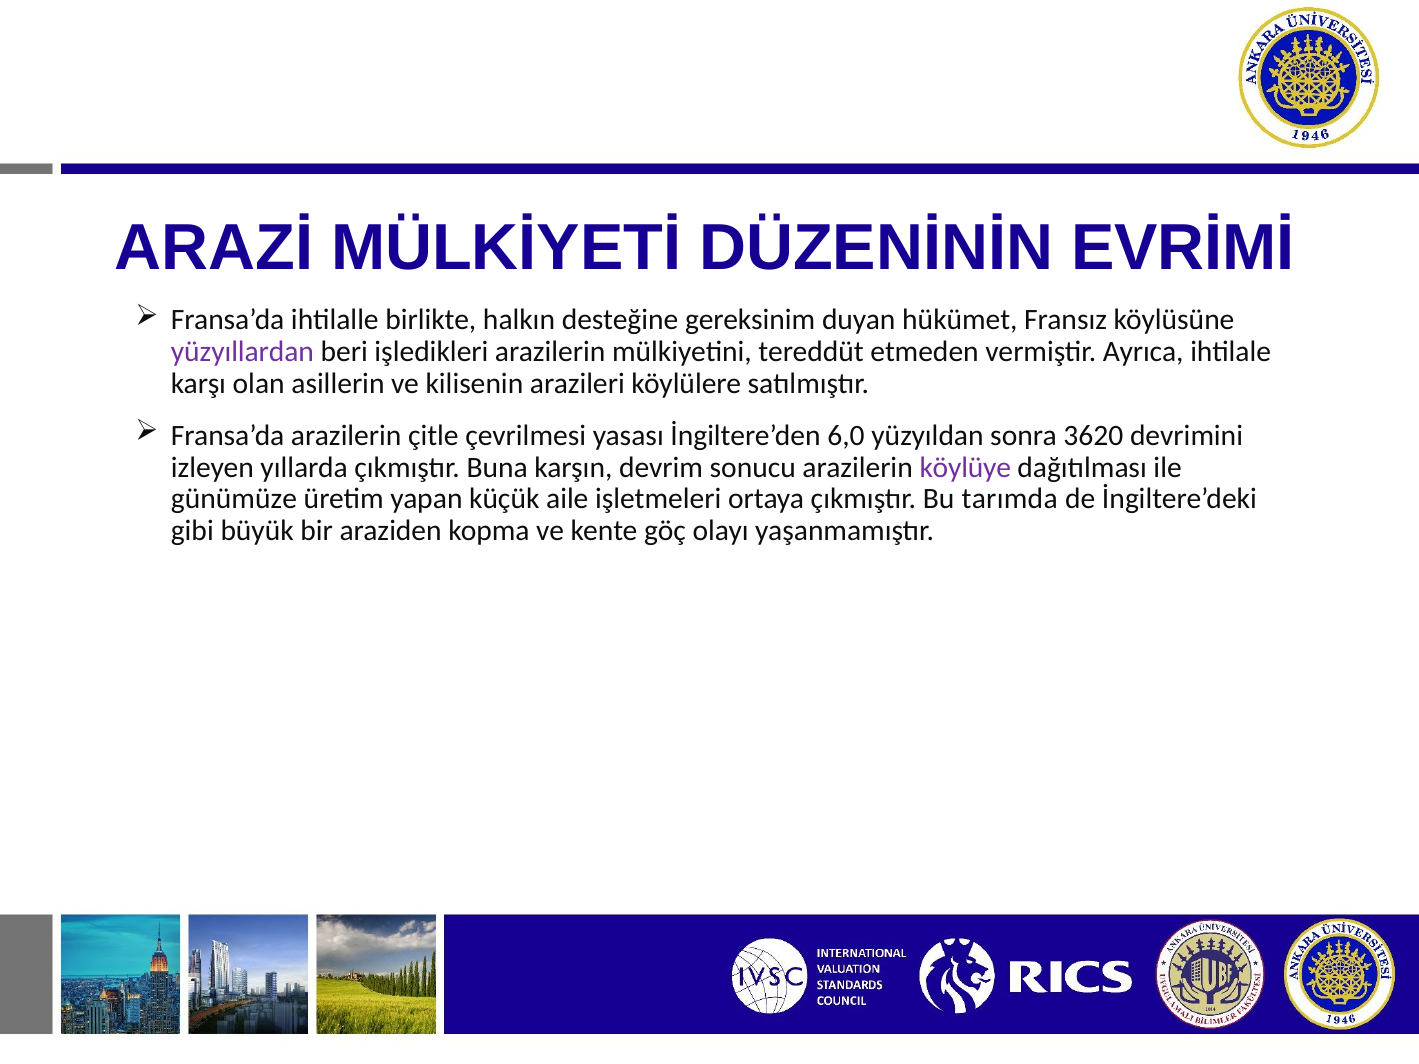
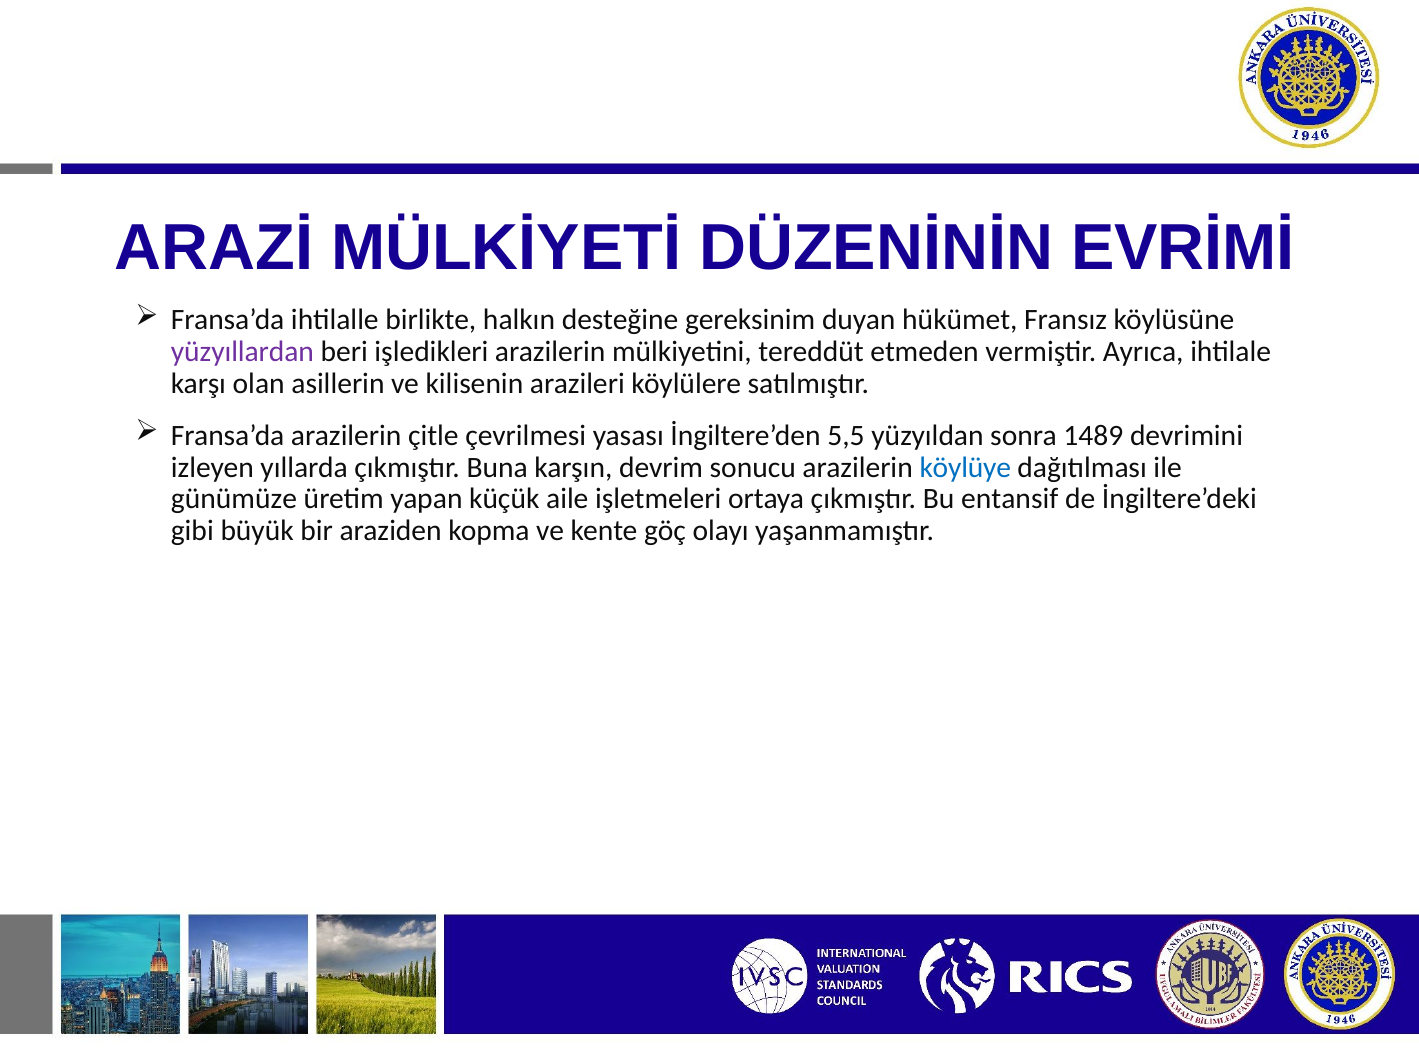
6,0: 6,0 -> 5,5
3620: 3620 -> 1489
köylüye colour: purple -> blue
tarımda: tarımda -> entansif
